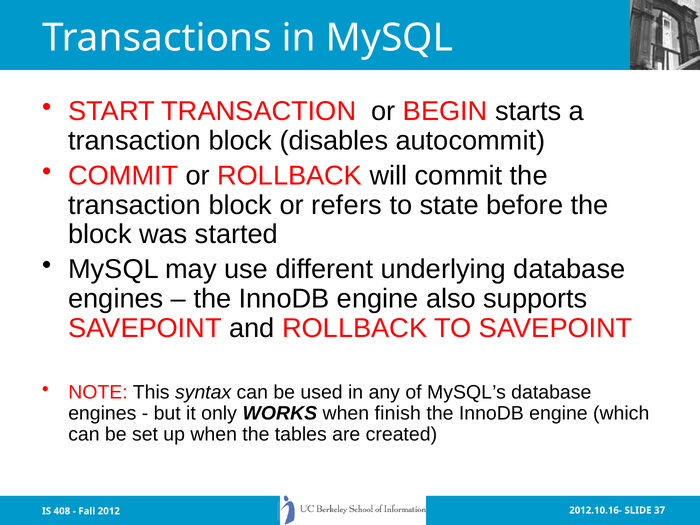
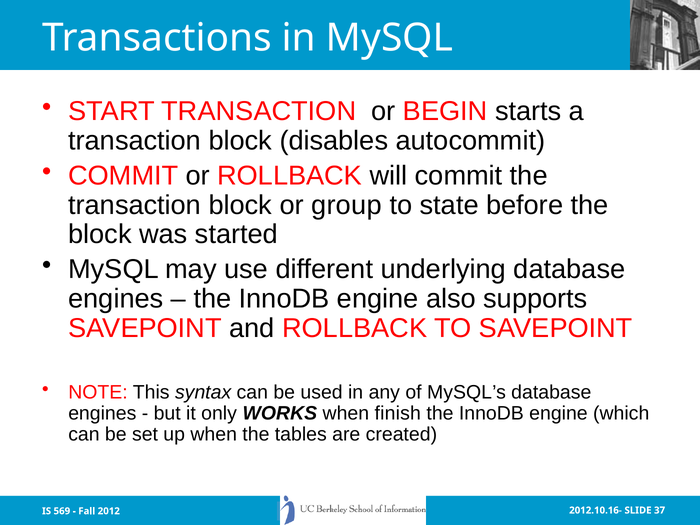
refers: refers -> group
408: 408 -> 569
